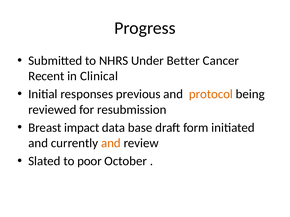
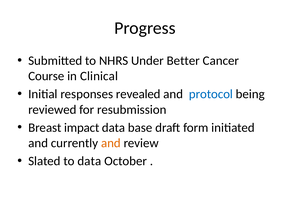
Recent: Recent -> Course
previous: previous -> revealed
protocol colour: orange -> blue
to poor: poor -> data
